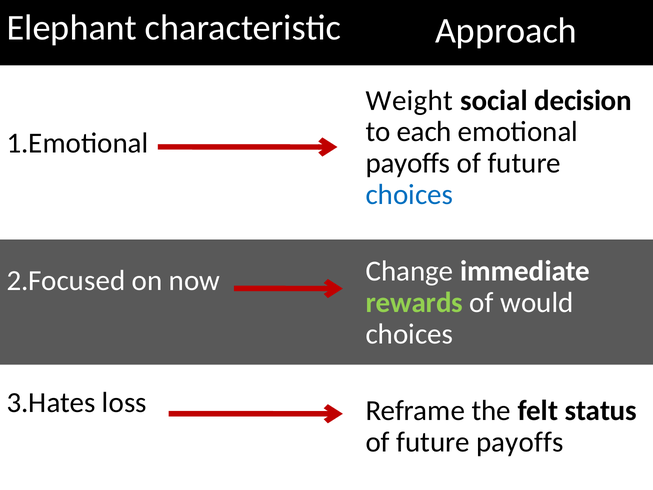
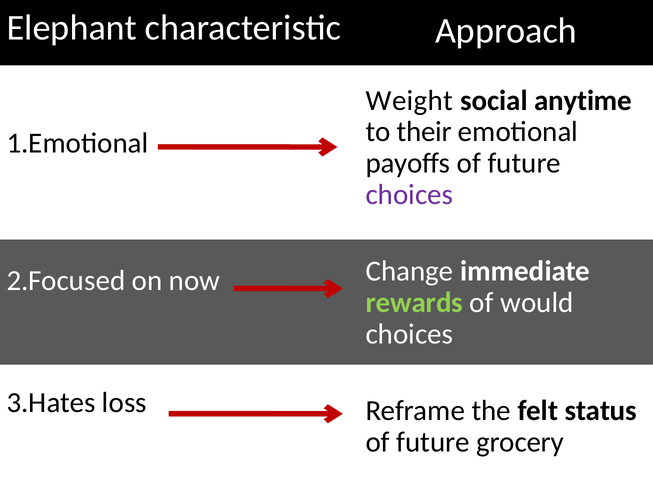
decision: decision -> anytime
each: each -> their
choices at (409, 194) colour: blue -> purple
future payoffs: payoffs -> grocery
